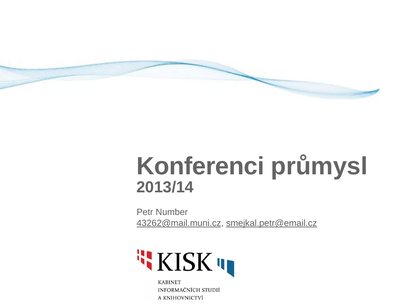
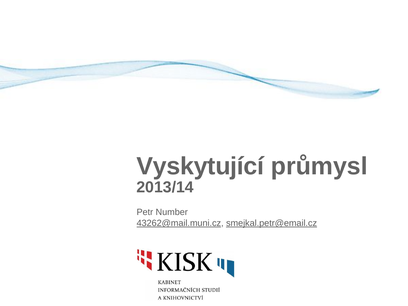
Konferenci: Konferenci -> Vyskytující
